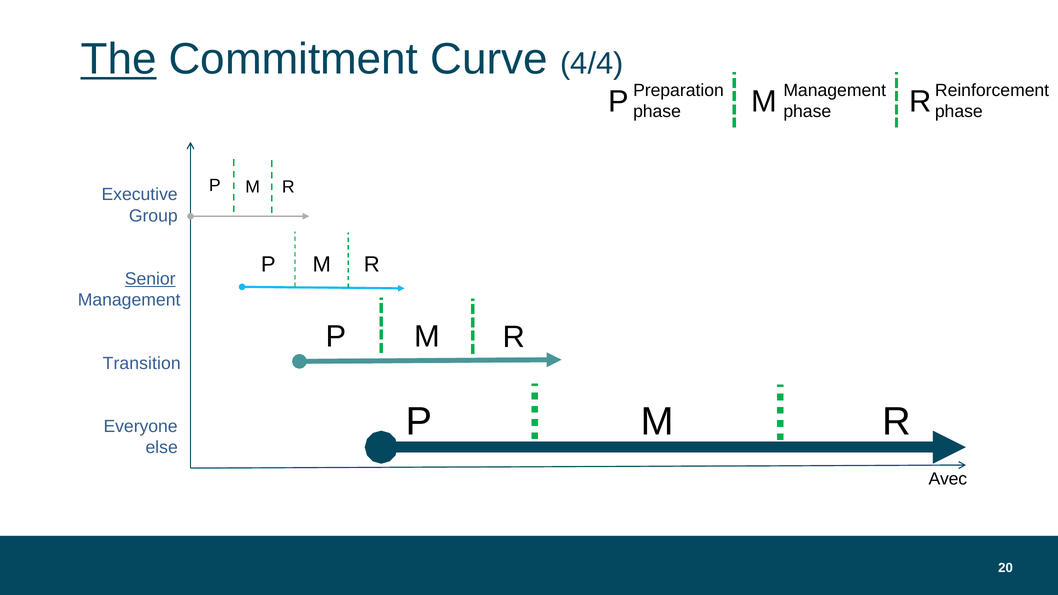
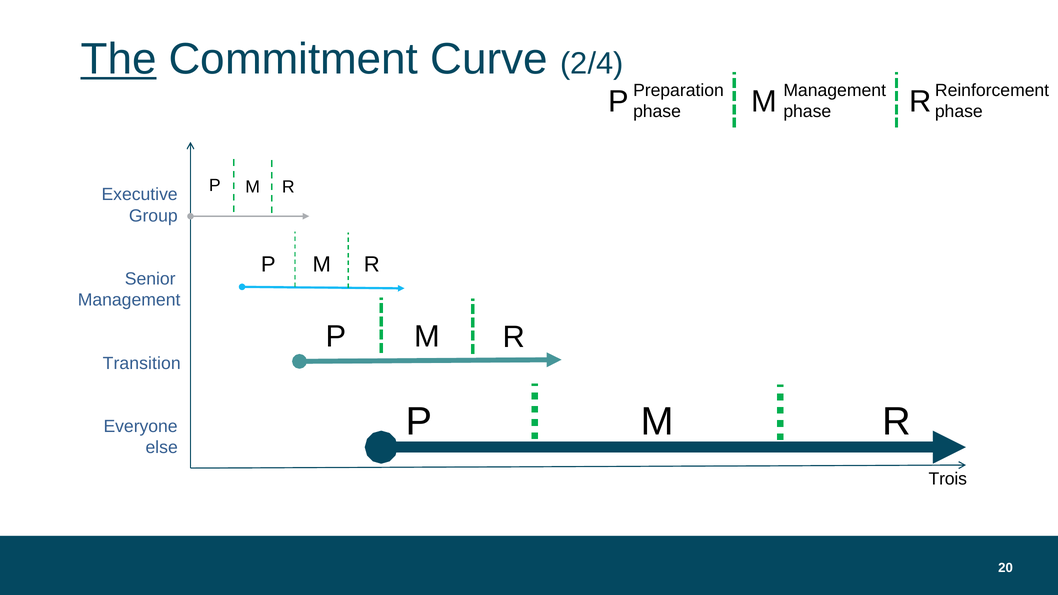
4/4: 4/4 -> 2/4
Senior underline: present -> none
Avec: Avec -> Trois
